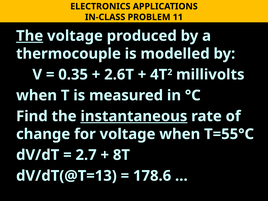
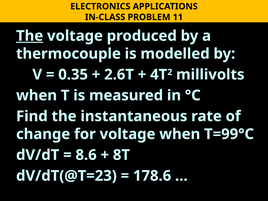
instantaneous underline: present -> none
T=55°C: T=55°C -> T=99°C
2.7: 2.7 -> 8.6
dV/dT(@T=13: dV/dT(@T=13 -> dV/dT(@T=23
